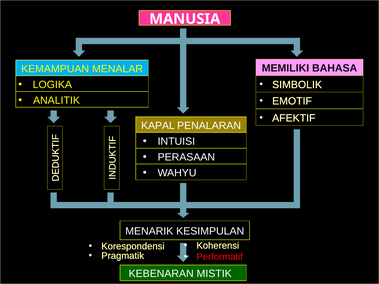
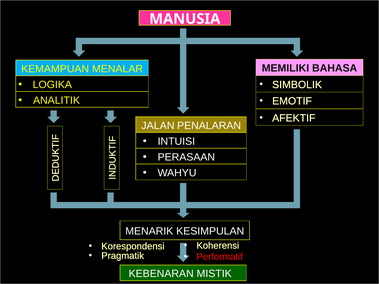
KAPAL: KAPAL -> JALAN
